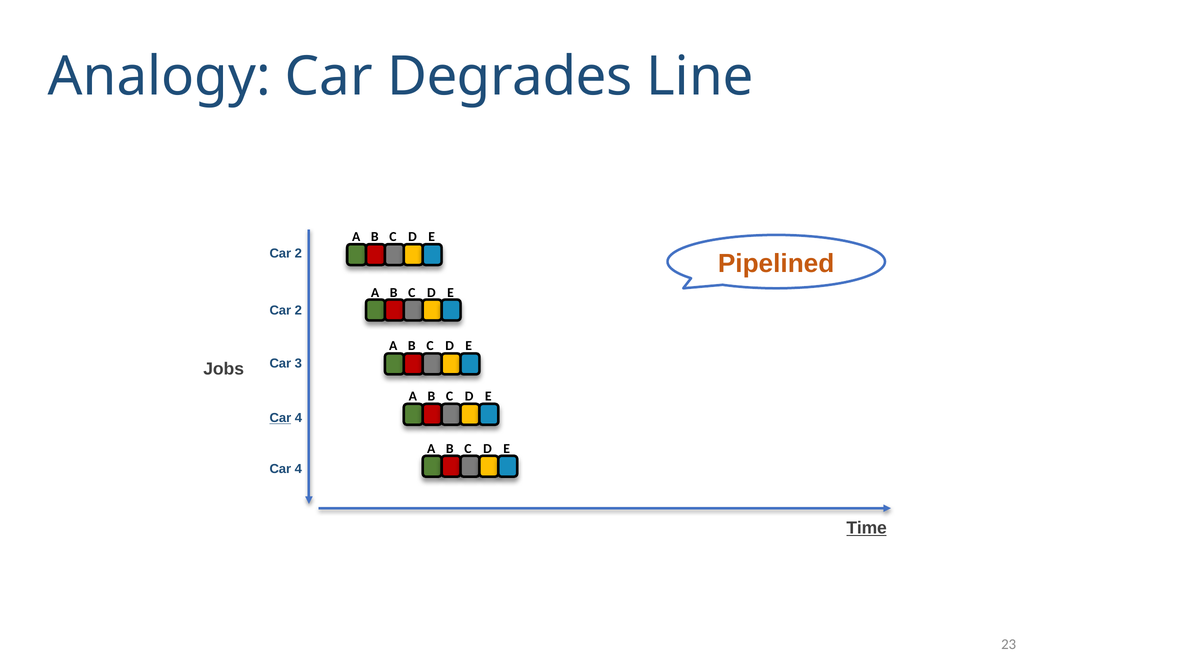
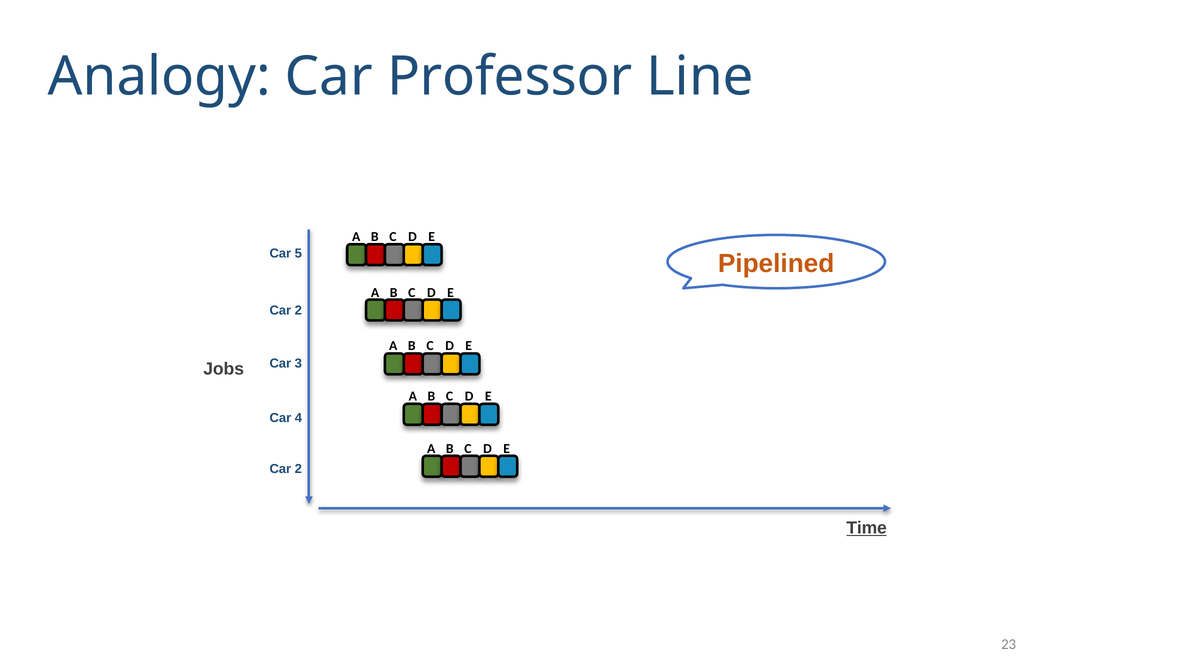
Degrades: Degrades -> Professor
2 at (298, 254): 2 -> 5
Car at (280, 419) underline: present -> none
4 at (298, 469): 4 -> 2
